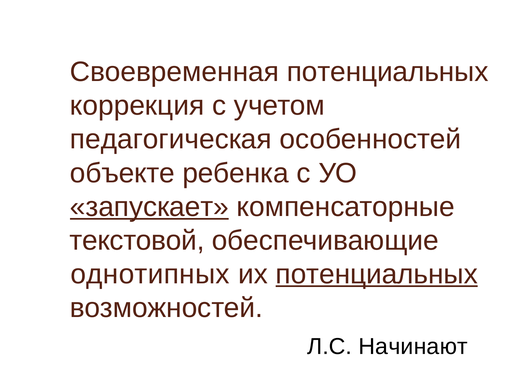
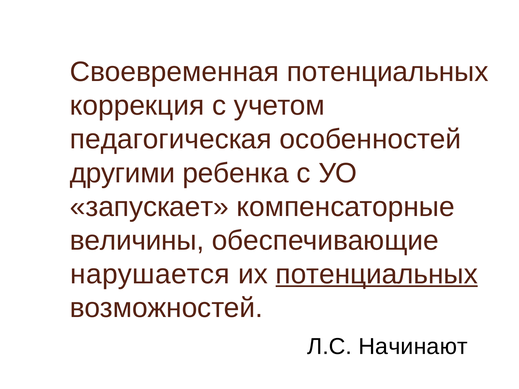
объекте: объекте -> другими
запускает underline: present -> none
текстовой: текстовой -> величины
однотипных: однотипных -> нарушается
